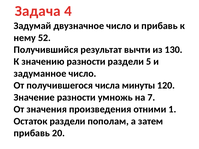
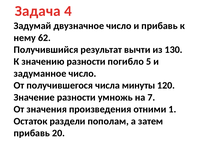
52: 52 -> 62
разности раздели: раздели -> погибло
